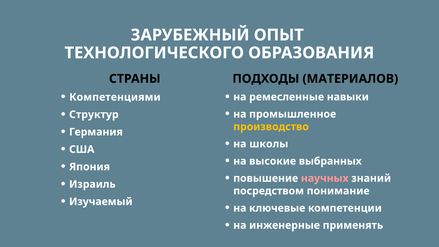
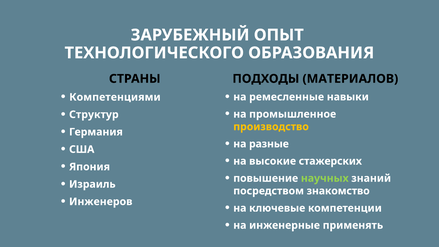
школы: школы -> разные
выбранных: выбранных -> стажерских
научных colour: pink -> light green
понимание: понимание -> знакомство
Изучаемый: Изучаемый -> Инженеров
